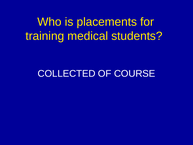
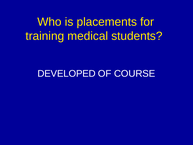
COLLECTED: COLLECTED -> DEVELOPED
